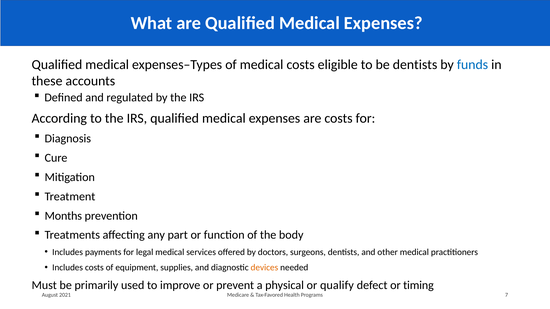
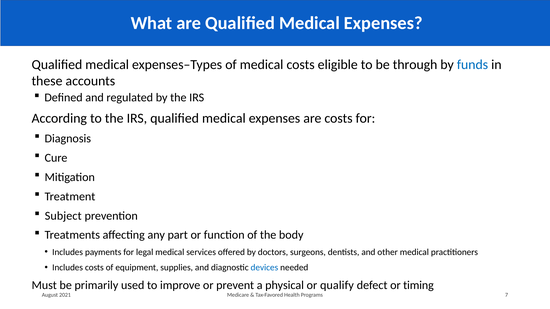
be dentists: dentists -> through
Months: Months -> Subject
devices colour: orange -> blue
